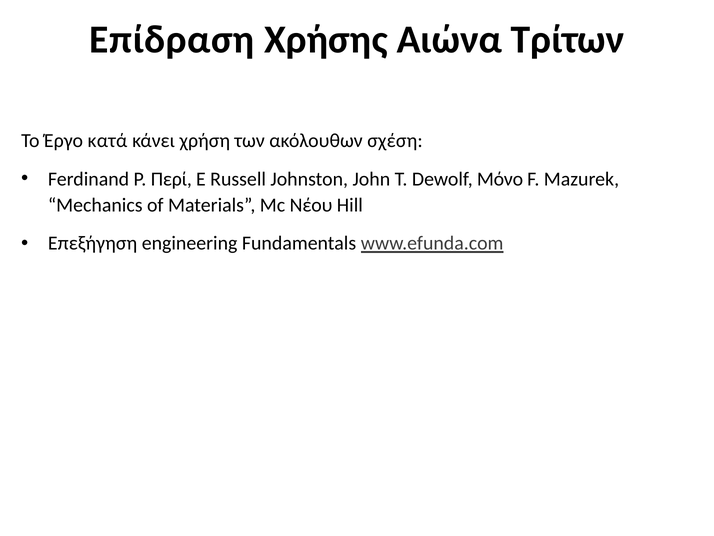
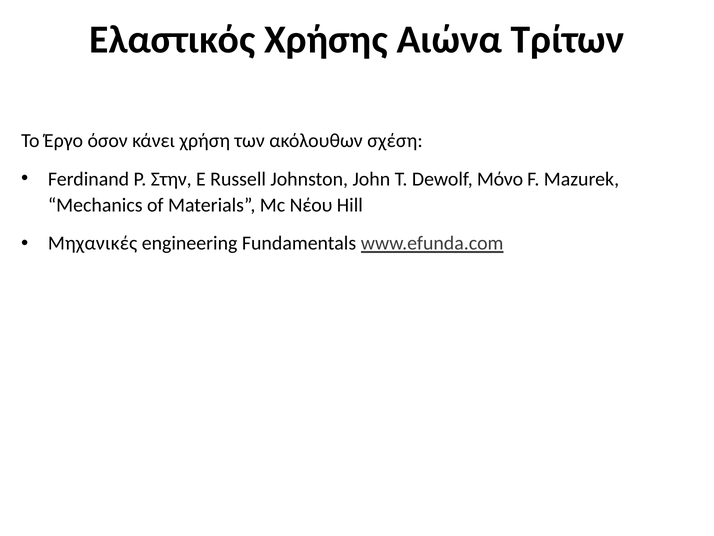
Επίδραση: Επίδραση -> Ελαστικός
κατά: κατά -> όσον
Περί: Περί -> Στην
Επεξήγηση: Επεξήγηση -> Μηχανικές
